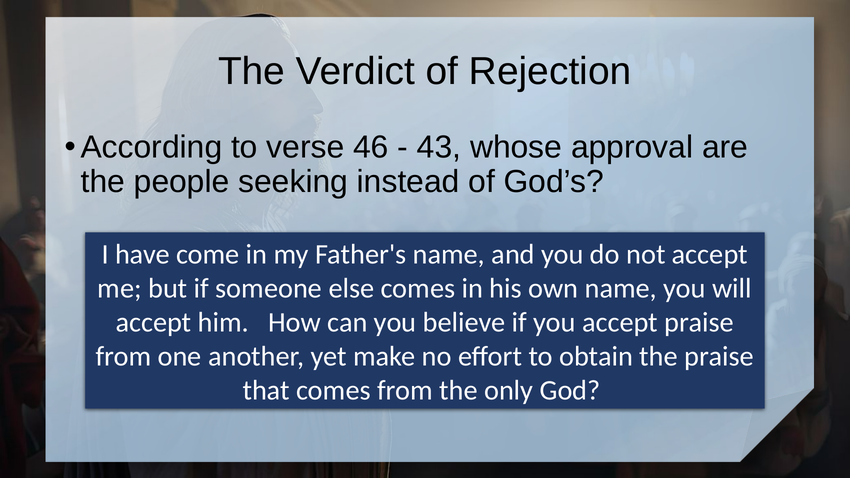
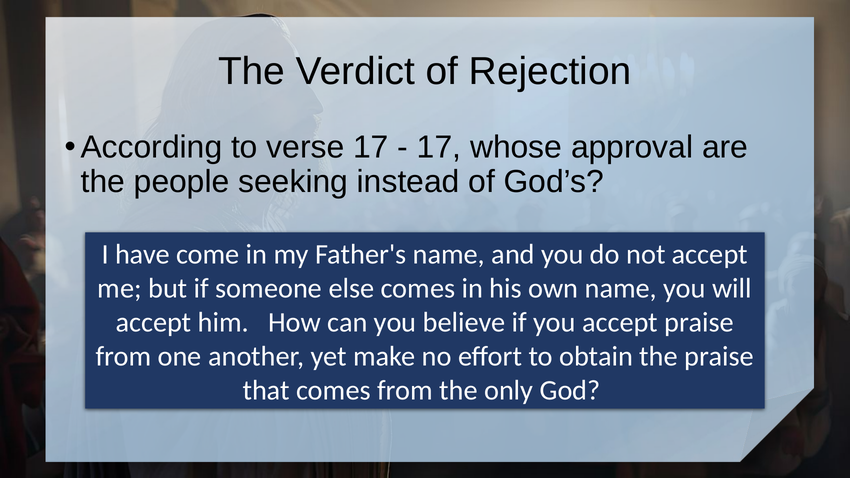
verse 46: 46 -> 17
43 at (439, 147): 43 -> 17
